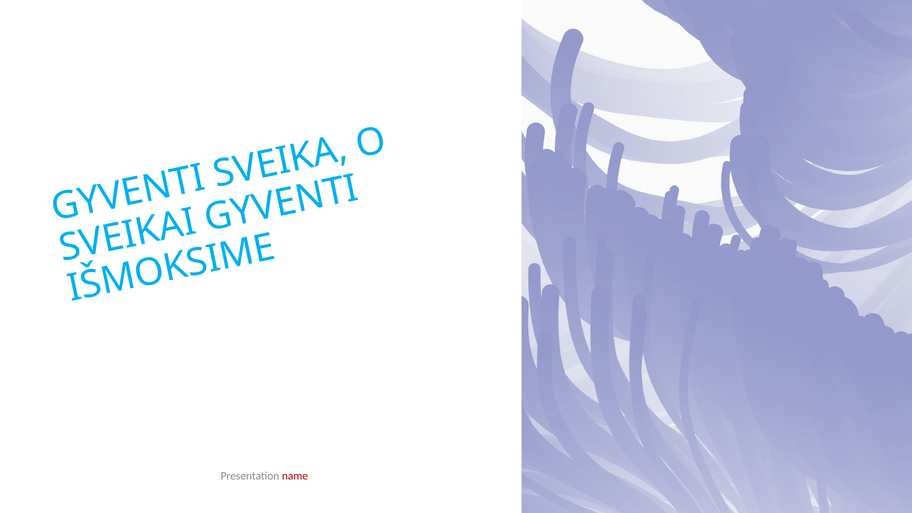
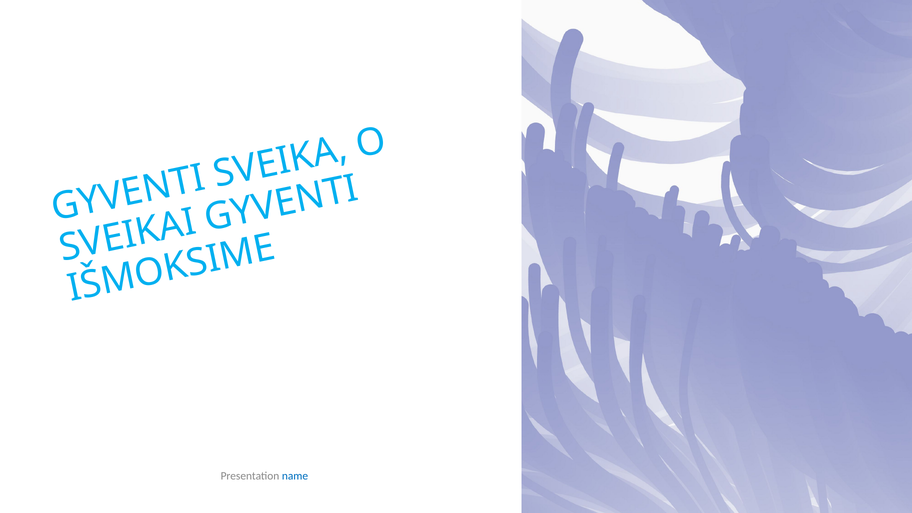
name colour: red -> blue
